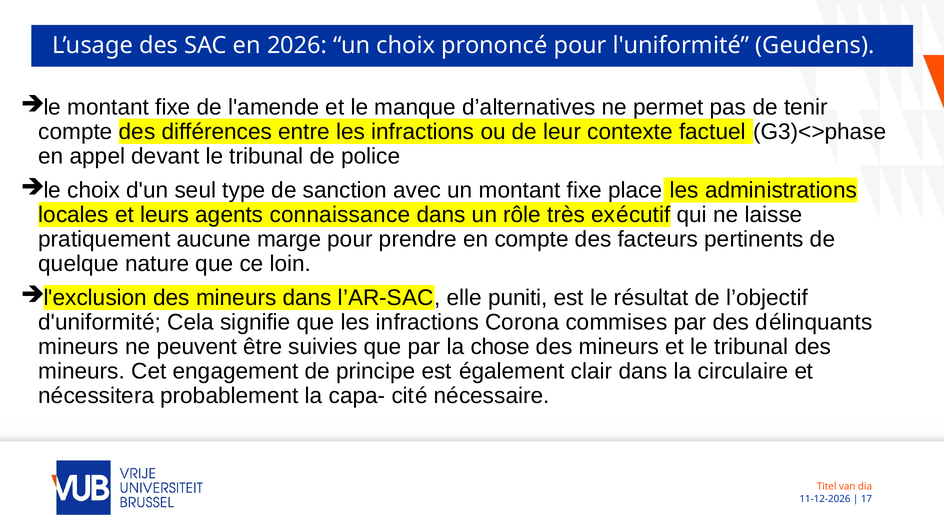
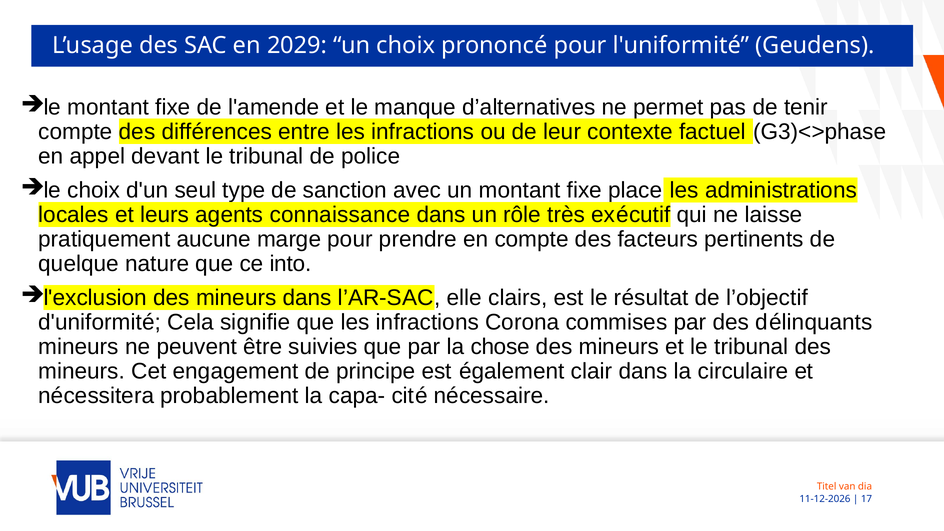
2026: 2026 -> 2029
loin: loin -> into
puniti: puniti -> clairs
